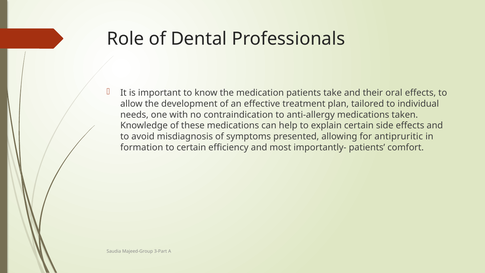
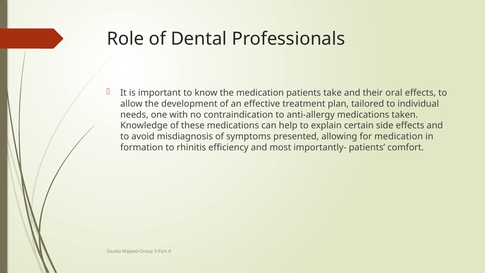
for antipruritic: antipruritic -> medication
to certain: certain -> rhinitis
